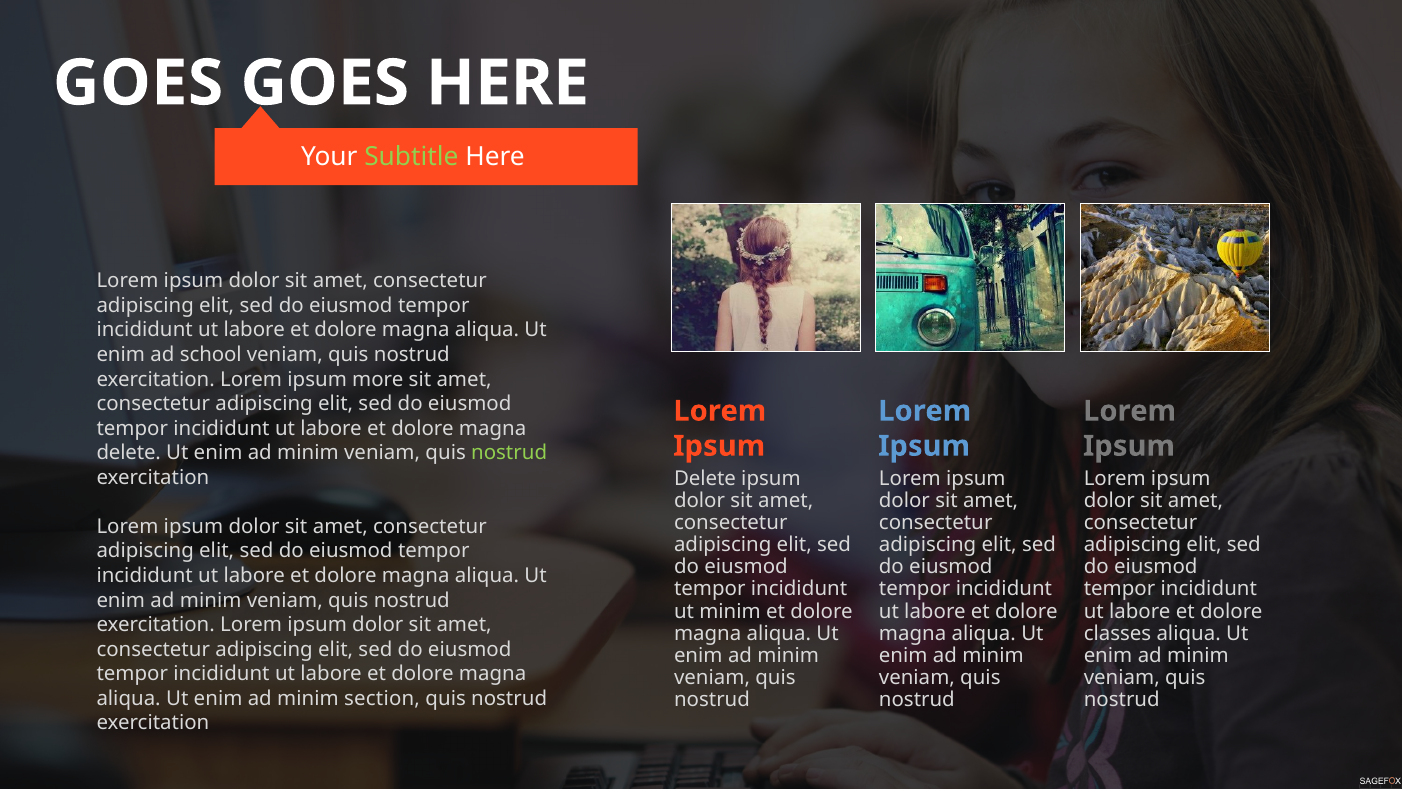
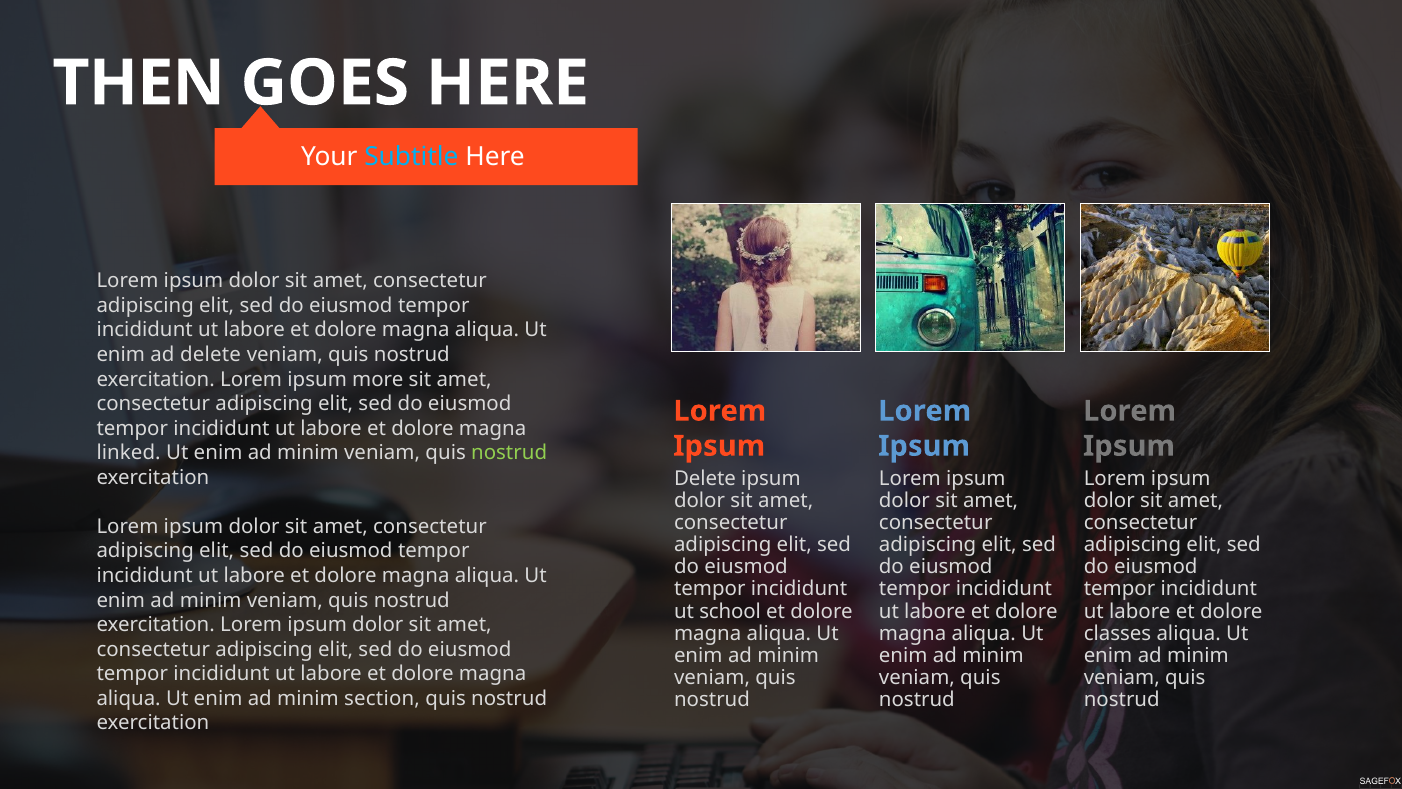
GOES at (138, 83): GOES -> THEN
Subtitle colour: light green -> light blue
ad school: school -> delete
delete at (129, 453): delete -> linked
ut minim: minim -> school
